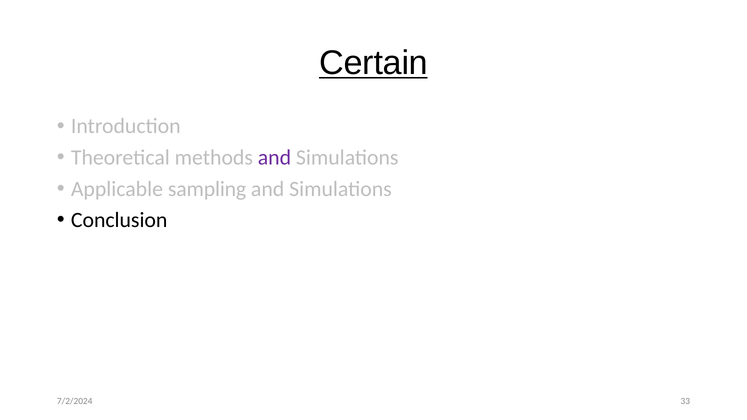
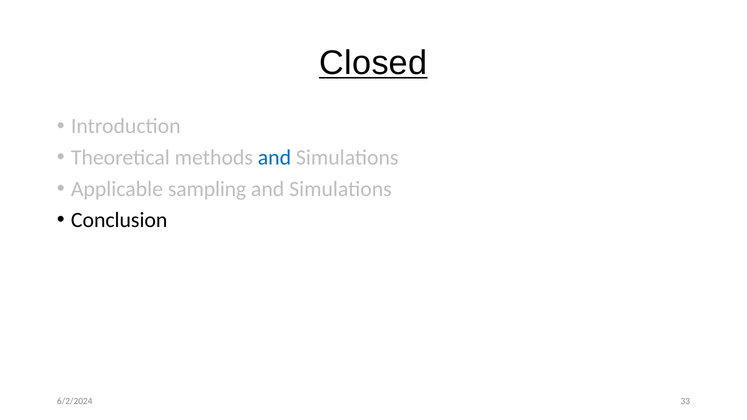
Certain: Certain -> Closed
and at (274, 158) colour: purple -> blue
7/2/2024: 7/2/2024 -> 6/2/2024
